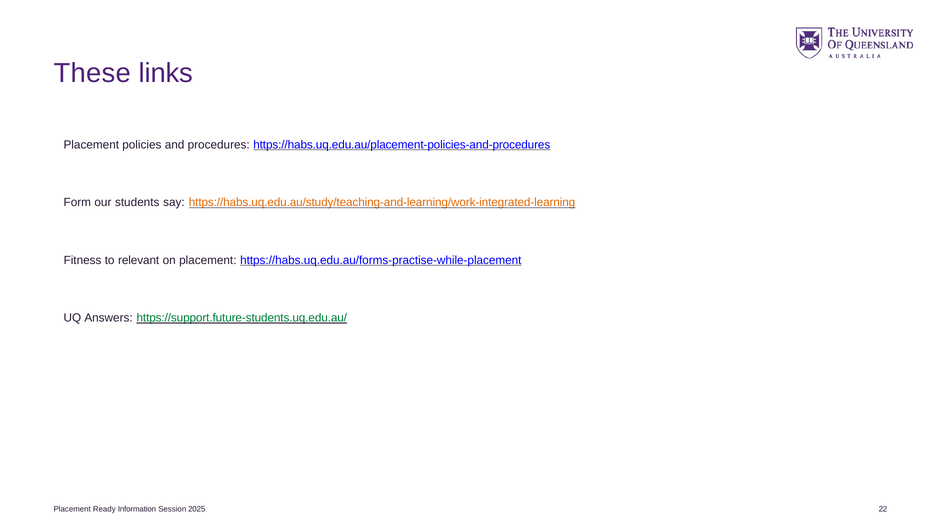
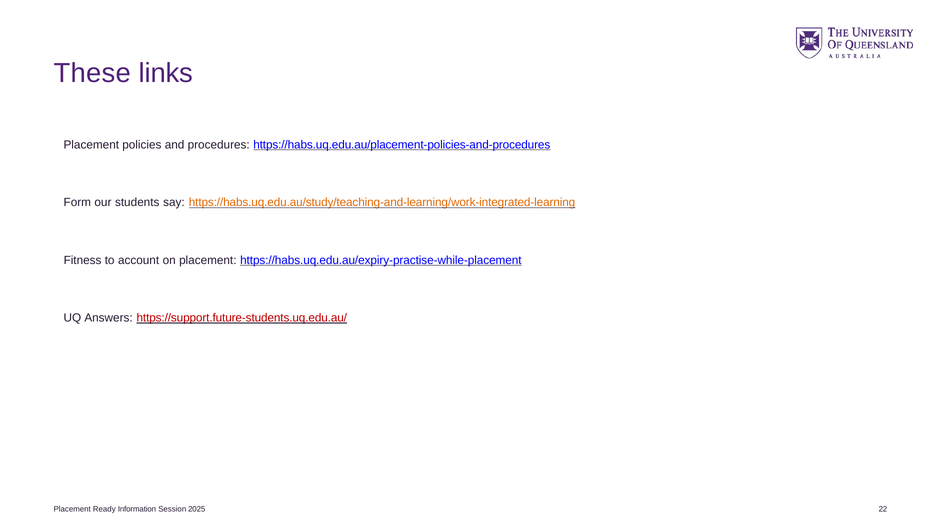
relevant: relevant -> account
https://habs.uq.edu.au/forms-practise-while-placement: https://habs.uq.edu.au/forms-practise-while-placement -> https://habs.uq.edu.au/expiry-practise-while-placement
https://support.future-students.uq.edu.au/ colour: green -> red
